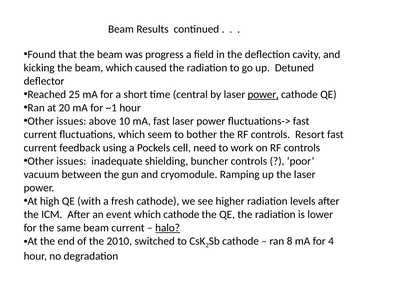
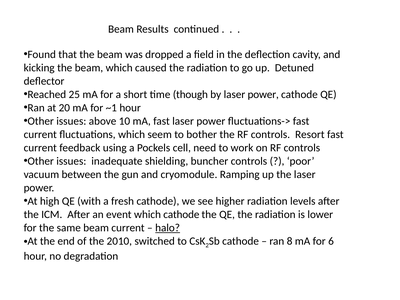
progress: progress -> dropped
central: central -> though
power at (263, 94) underline: present -> none
4: 4 -> 6
